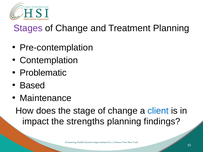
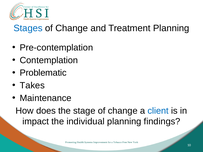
Stages colour: purple -> blue
Based: Based -> Takes
strengths: strengths -> individual
